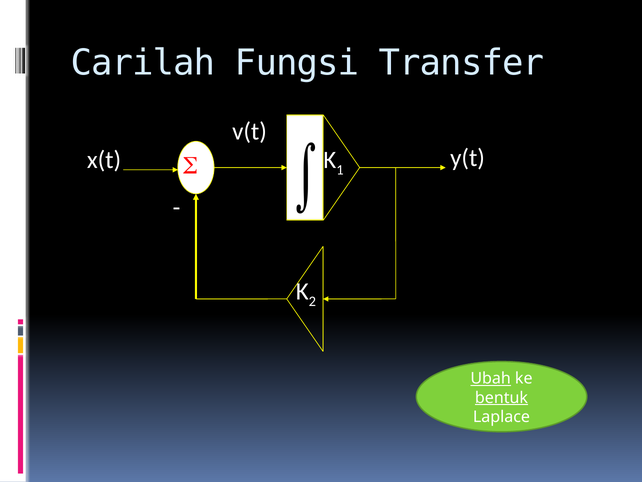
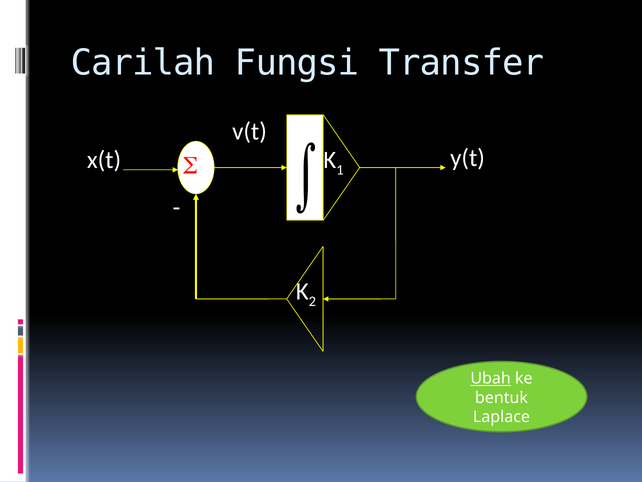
bentuk underline: present -> none
